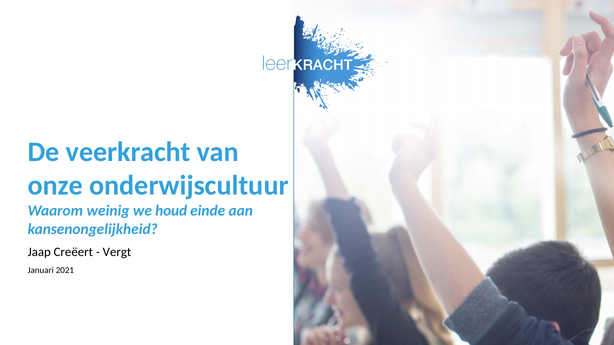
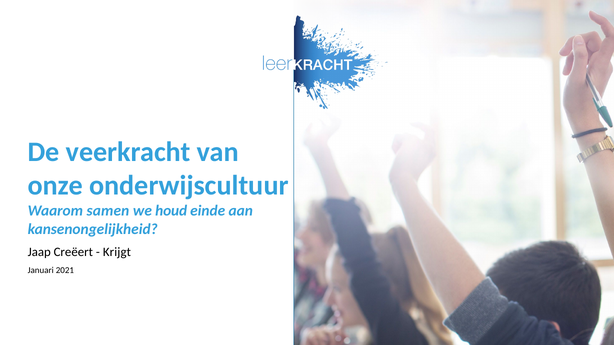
weinig: weinig -> samen
Vergt: Vergt -> Krijgt
